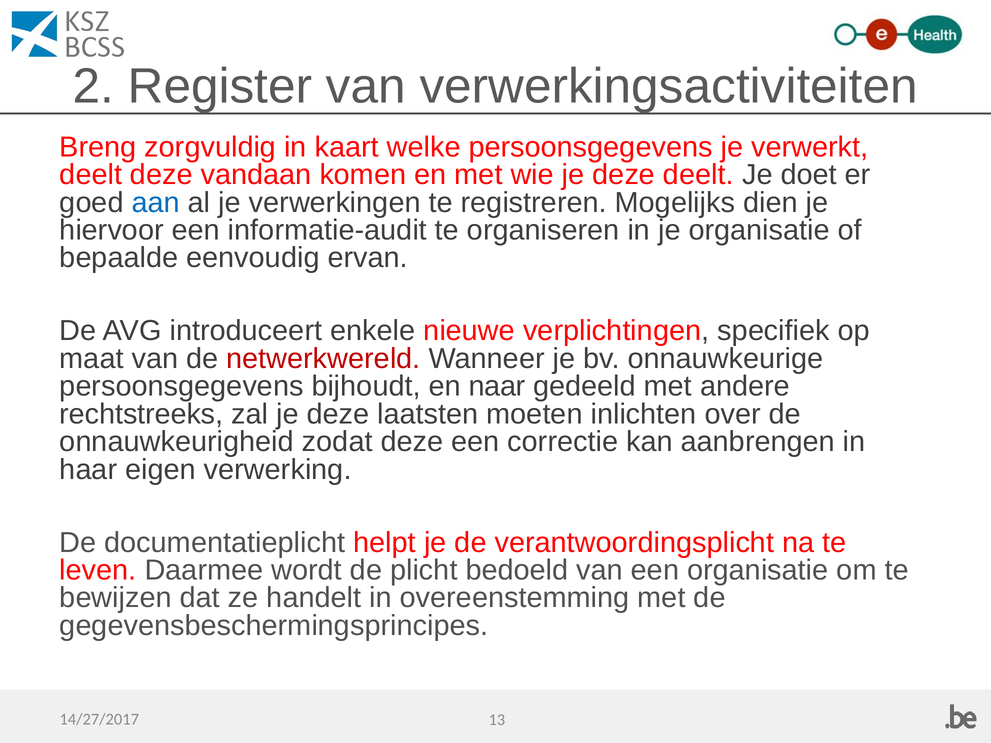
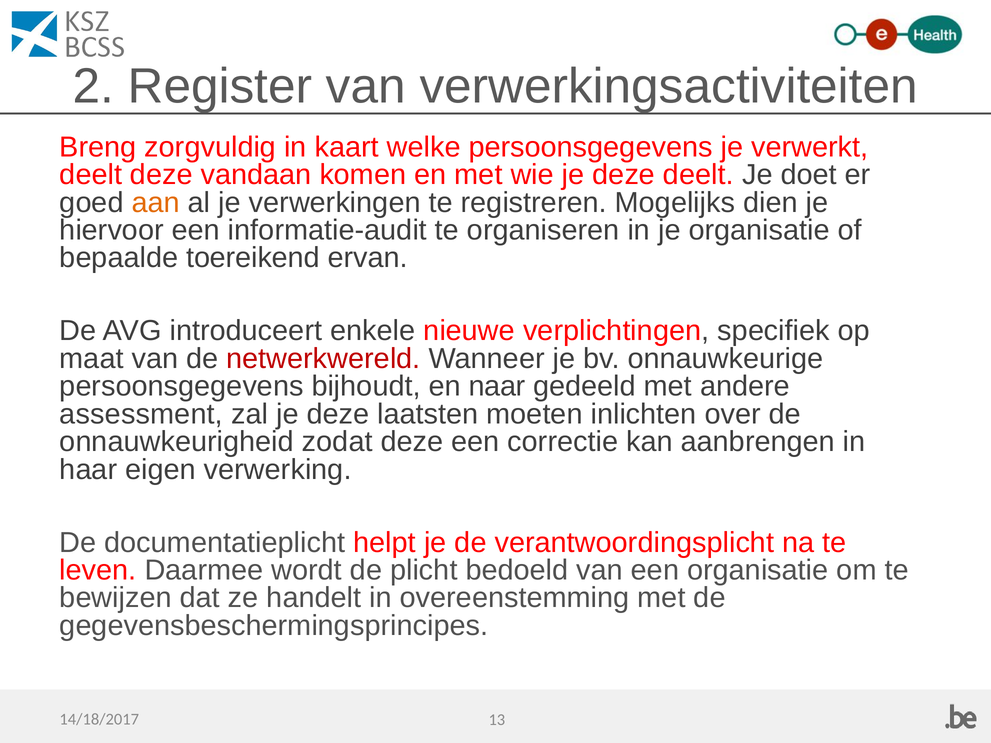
aan colour: blue -> orange
eenvoudig: eenvoudig -> toereikend
rechtstreeks: rechtstreeks -> assessment
14/27/2017: 14/27/2017 -> 14/18/2017
